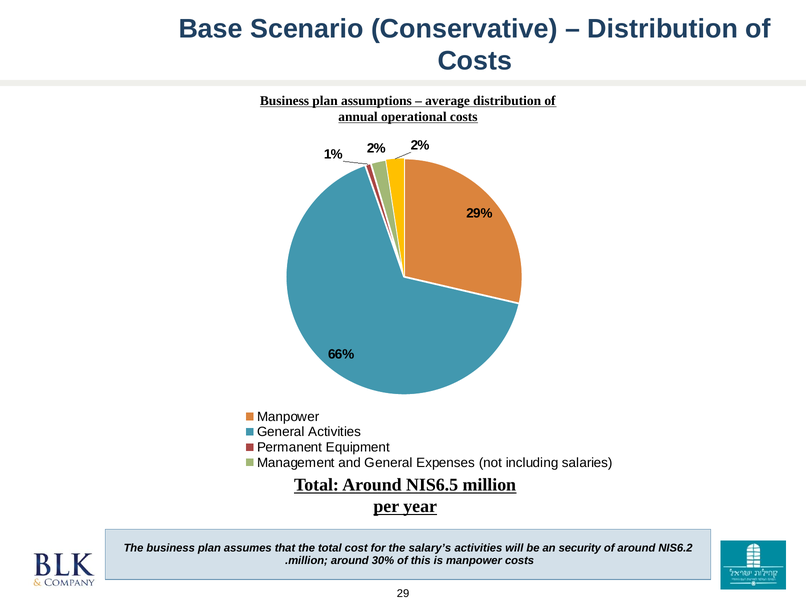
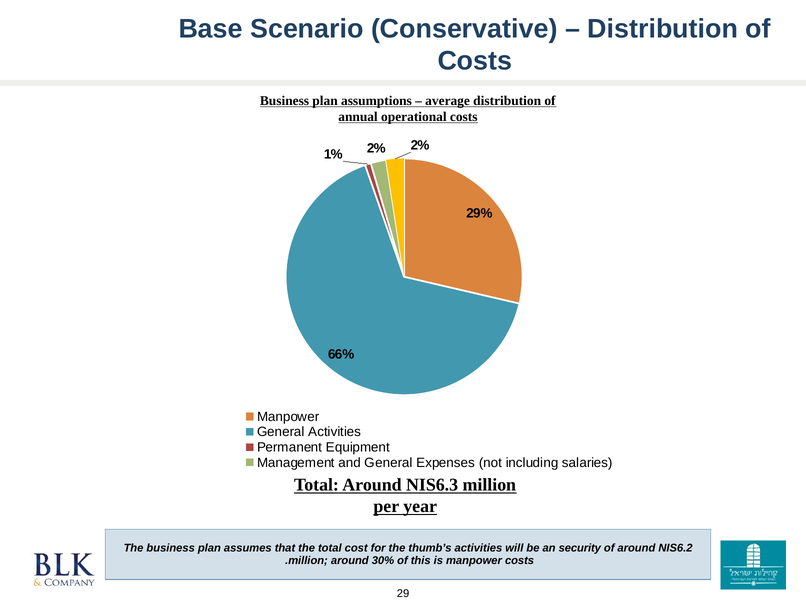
NIS6.5: NIS6.5 -> NIS6.3
salary’s: salary’s -> thumb’s
